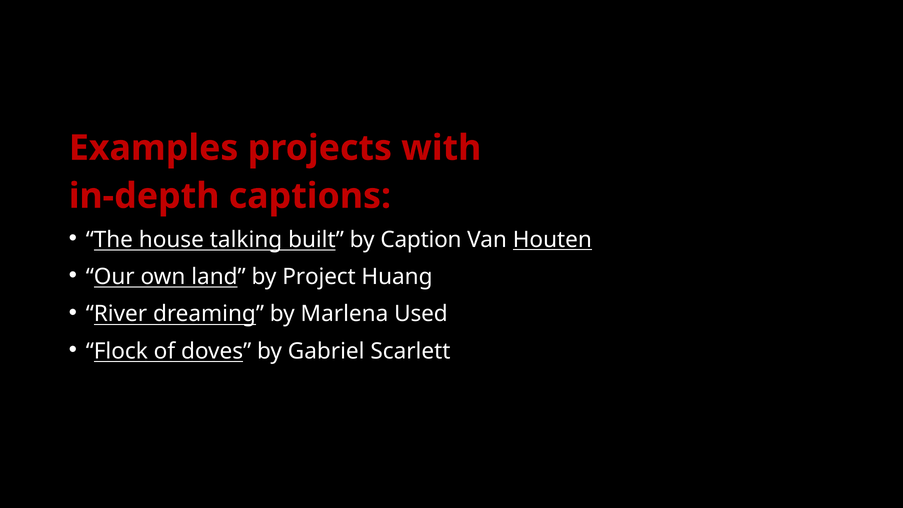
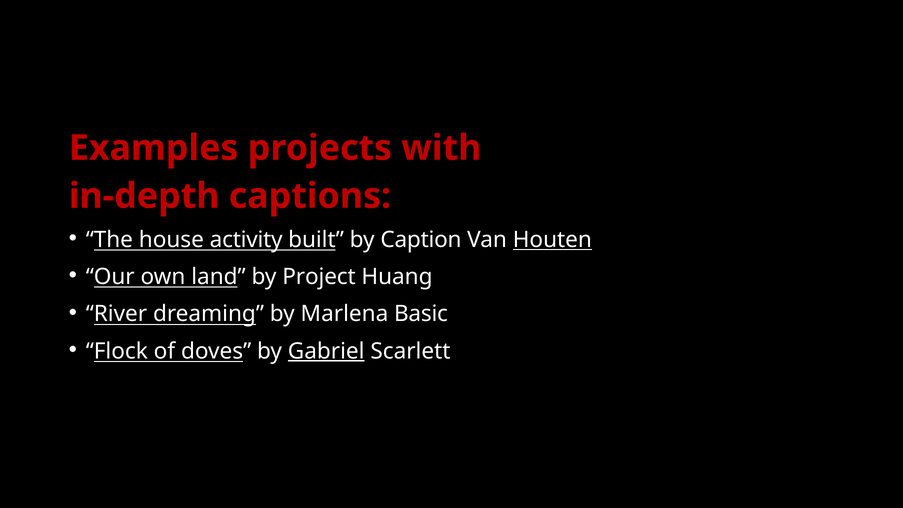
talking: talking -> activity
Used: Used -> Basic
Gabriel underline: none -> present
